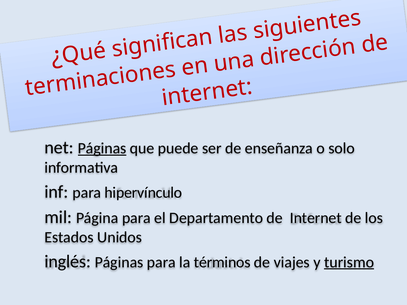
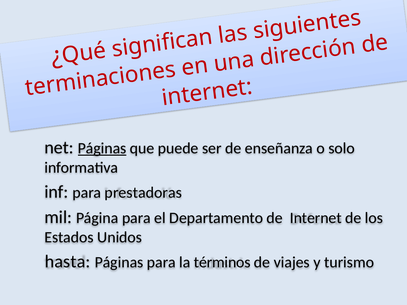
hipervínculo: hipervínculo -> prestadoras
inglés: inglés -> hasta
turismo underline: present -> none
